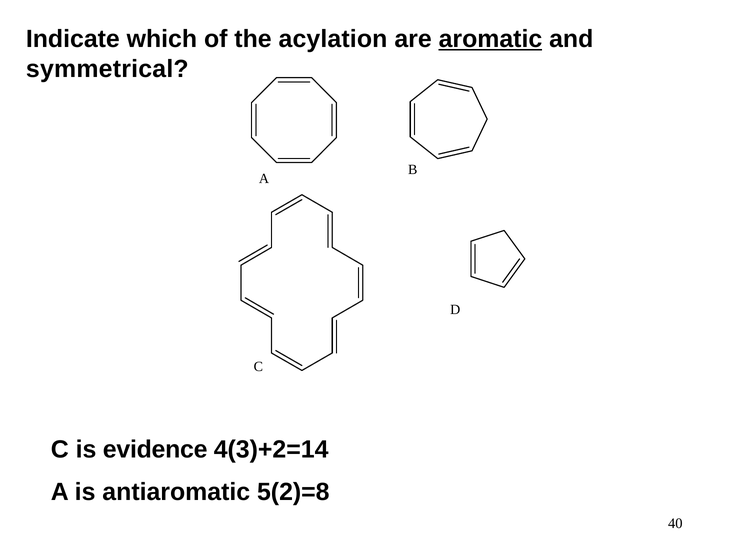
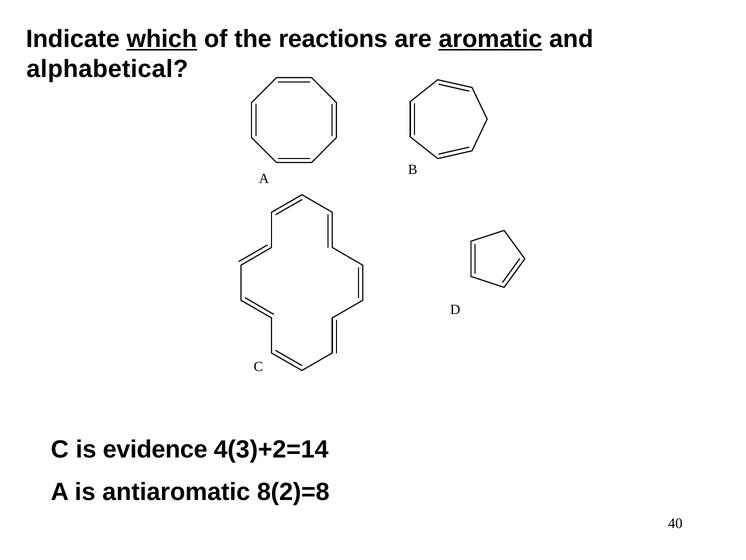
which underline: none -> present
acylation: acylation -> reactions
symmetrical: symmetrical -> alphabetical
5(2)=8: 5(2)=8 -> 8(2)=8
